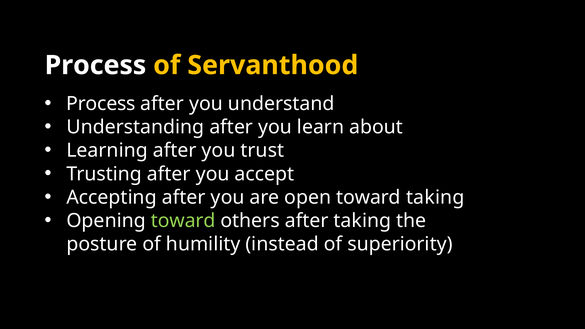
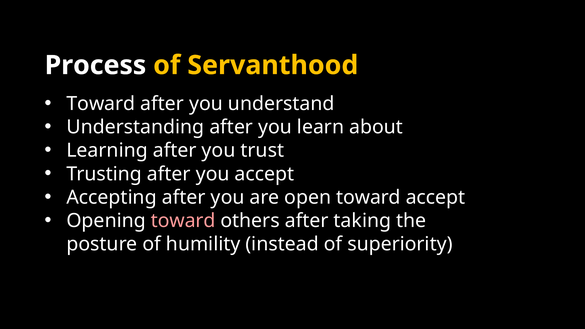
Process at (101, 104): Process -> Toward
toward taking: taking -> accept
toward at (183, 221) colour: light green -> pink
